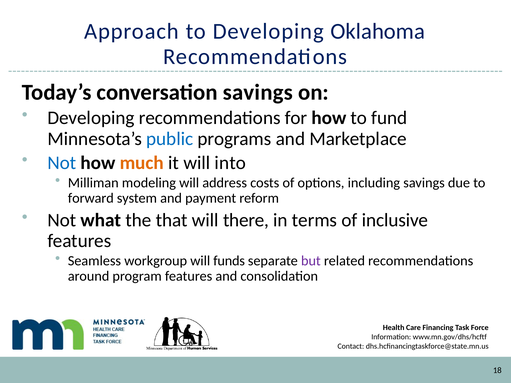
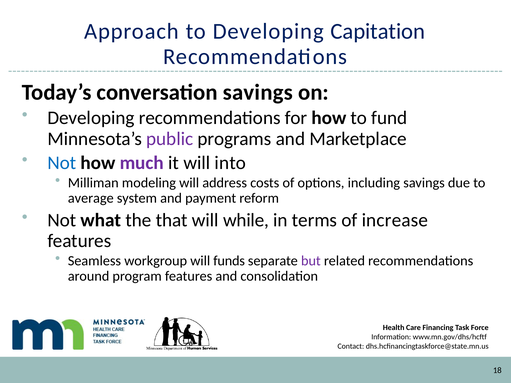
Oklahoma: Oklahoma -> Capitation
public colour: blue -> purple
much colour: orange -> purple
forward: forward -> average
there: there -> while
inclusive: inclusive -> increase
